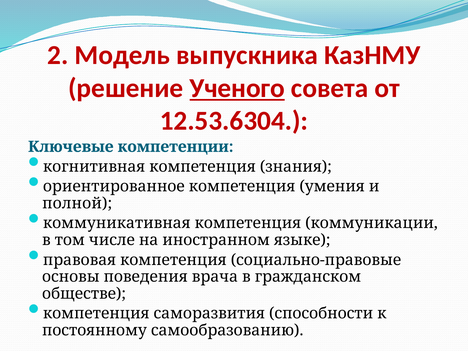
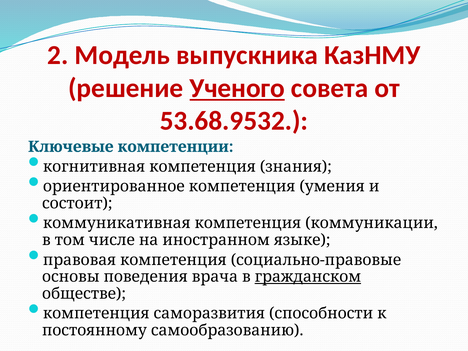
12.53.6304: 12.53.6304 -> 53.68.9532
полной: полной -> состоит
гражданском underline: none -> present
